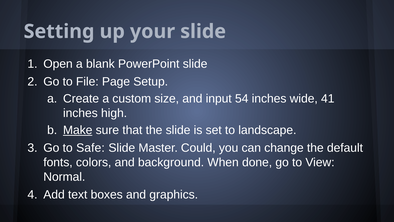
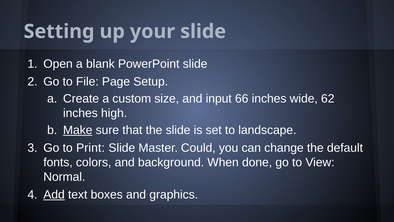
54: 54 -> 66
41: 41 -> 62
Safe: Safe -> Print
Add underline: none -> present
